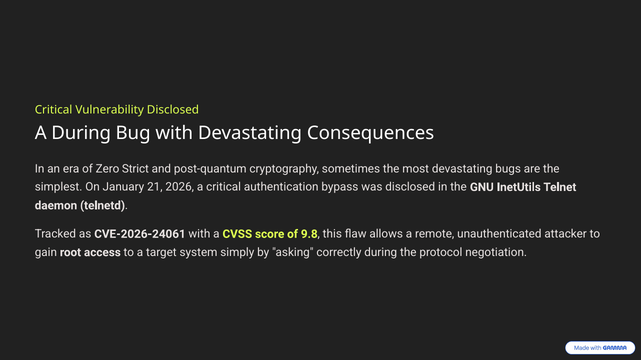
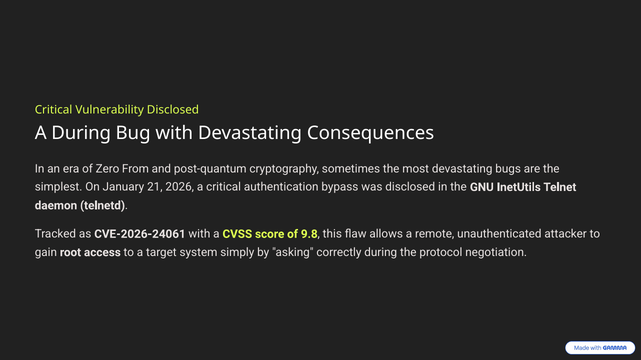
Strict: Strict -> From
